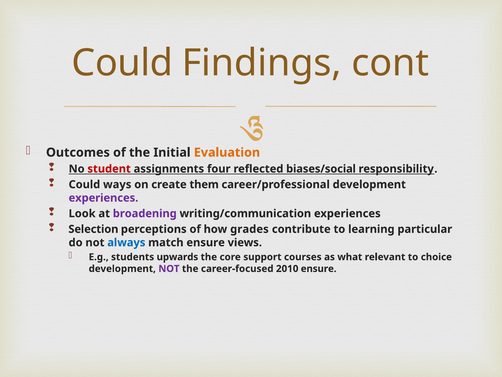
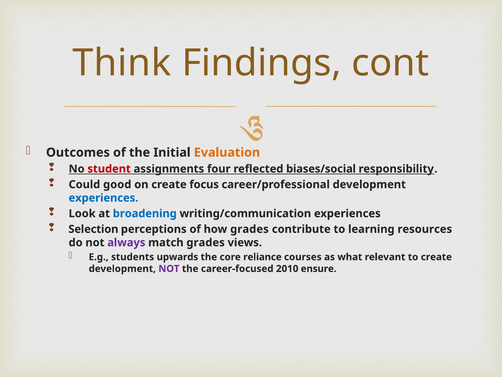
Could at (122, 63): Could -> Think
ways: ways -> good
them: them -> focus
experiences at (103, 198) colour: purple -> blue
broadening colour: purple -> blue
particular: particular -> resources
always colour: blue -> purple
match ensure: ensure -> grades
support: support -> reliance
to choice: choice -> create
